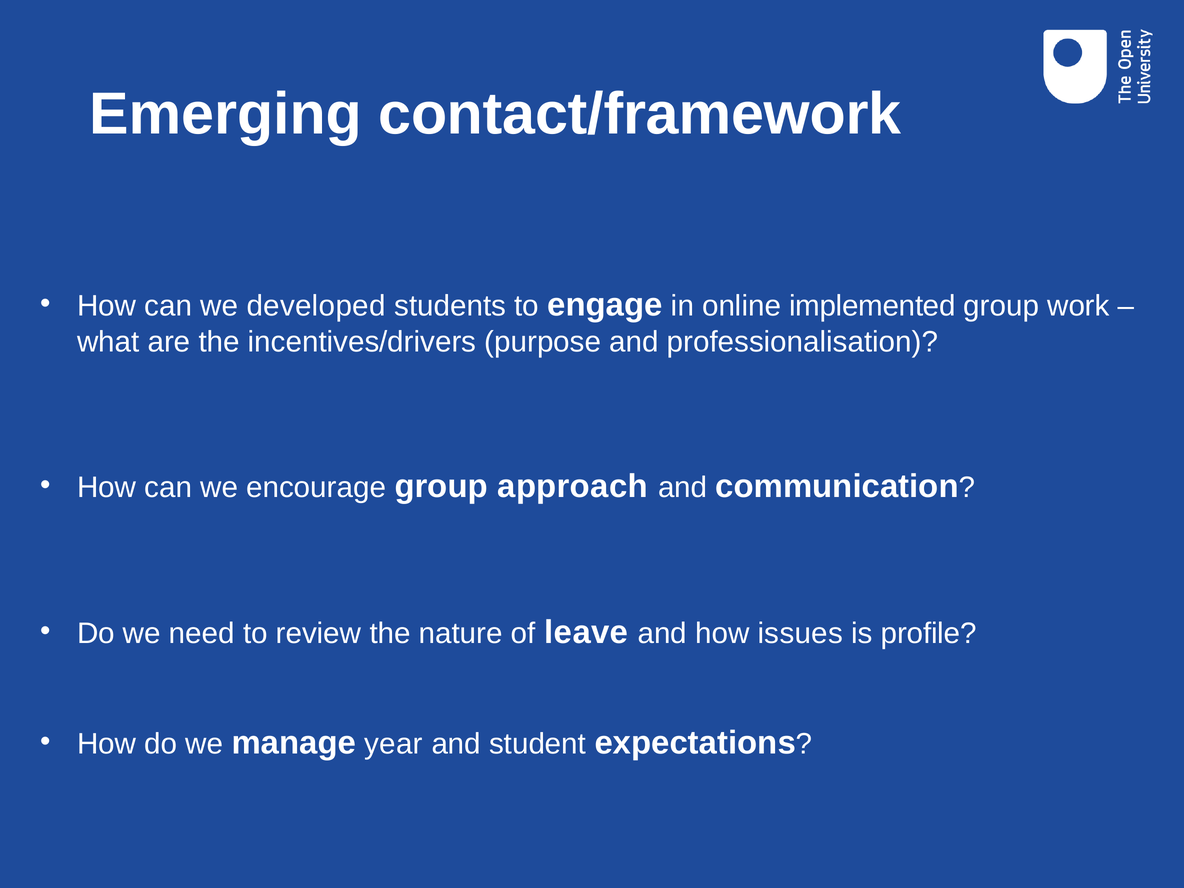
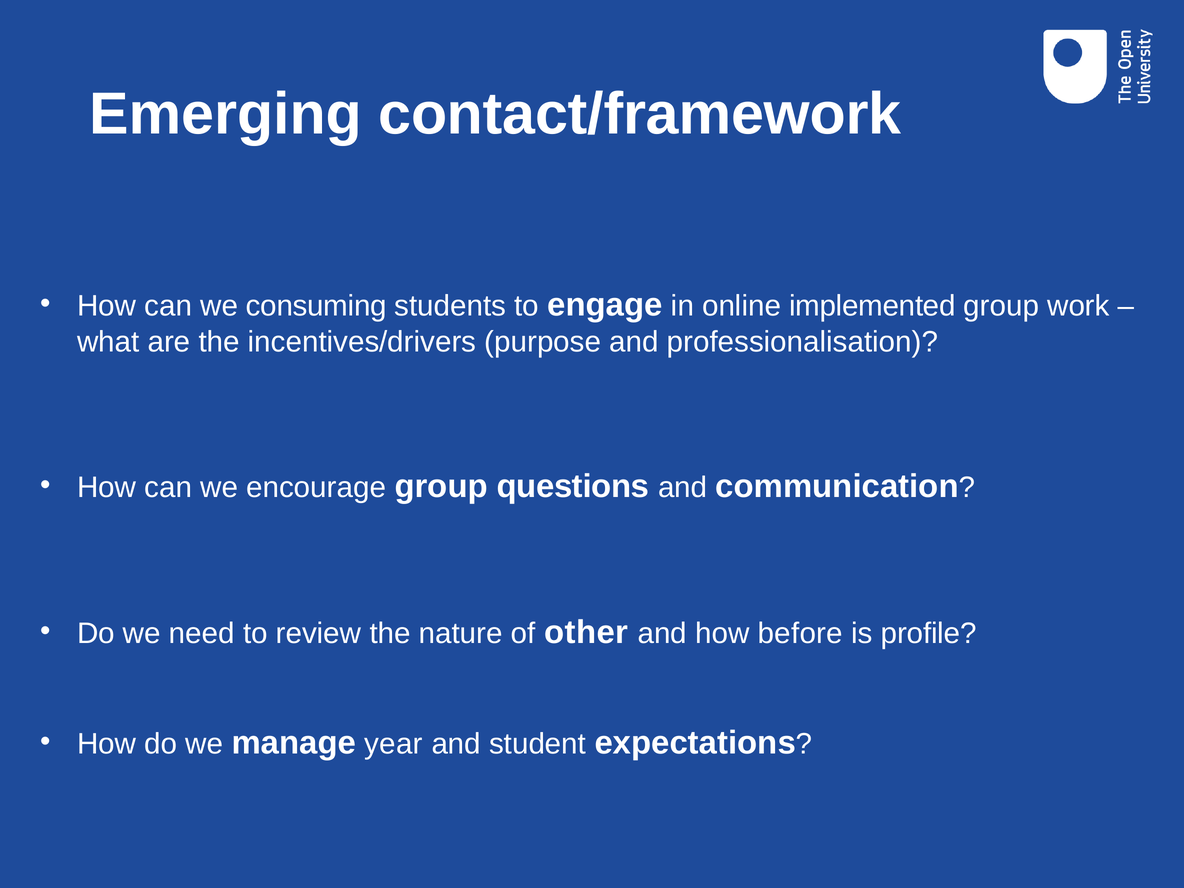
developed: developed -> consuming
approach: approach -> questions
leave: leave -> other
issues: issues -> before
